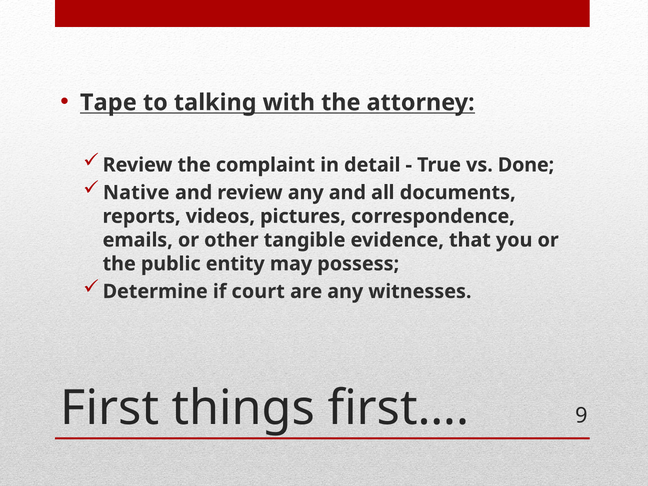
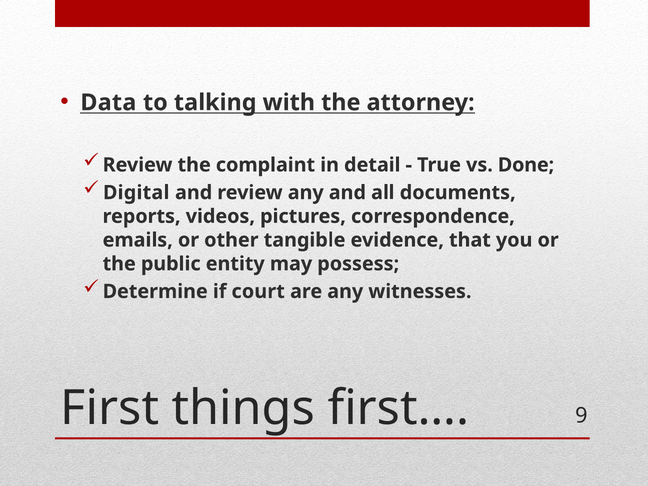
Tape: Tape -> Data
Native: Native -> Digital
